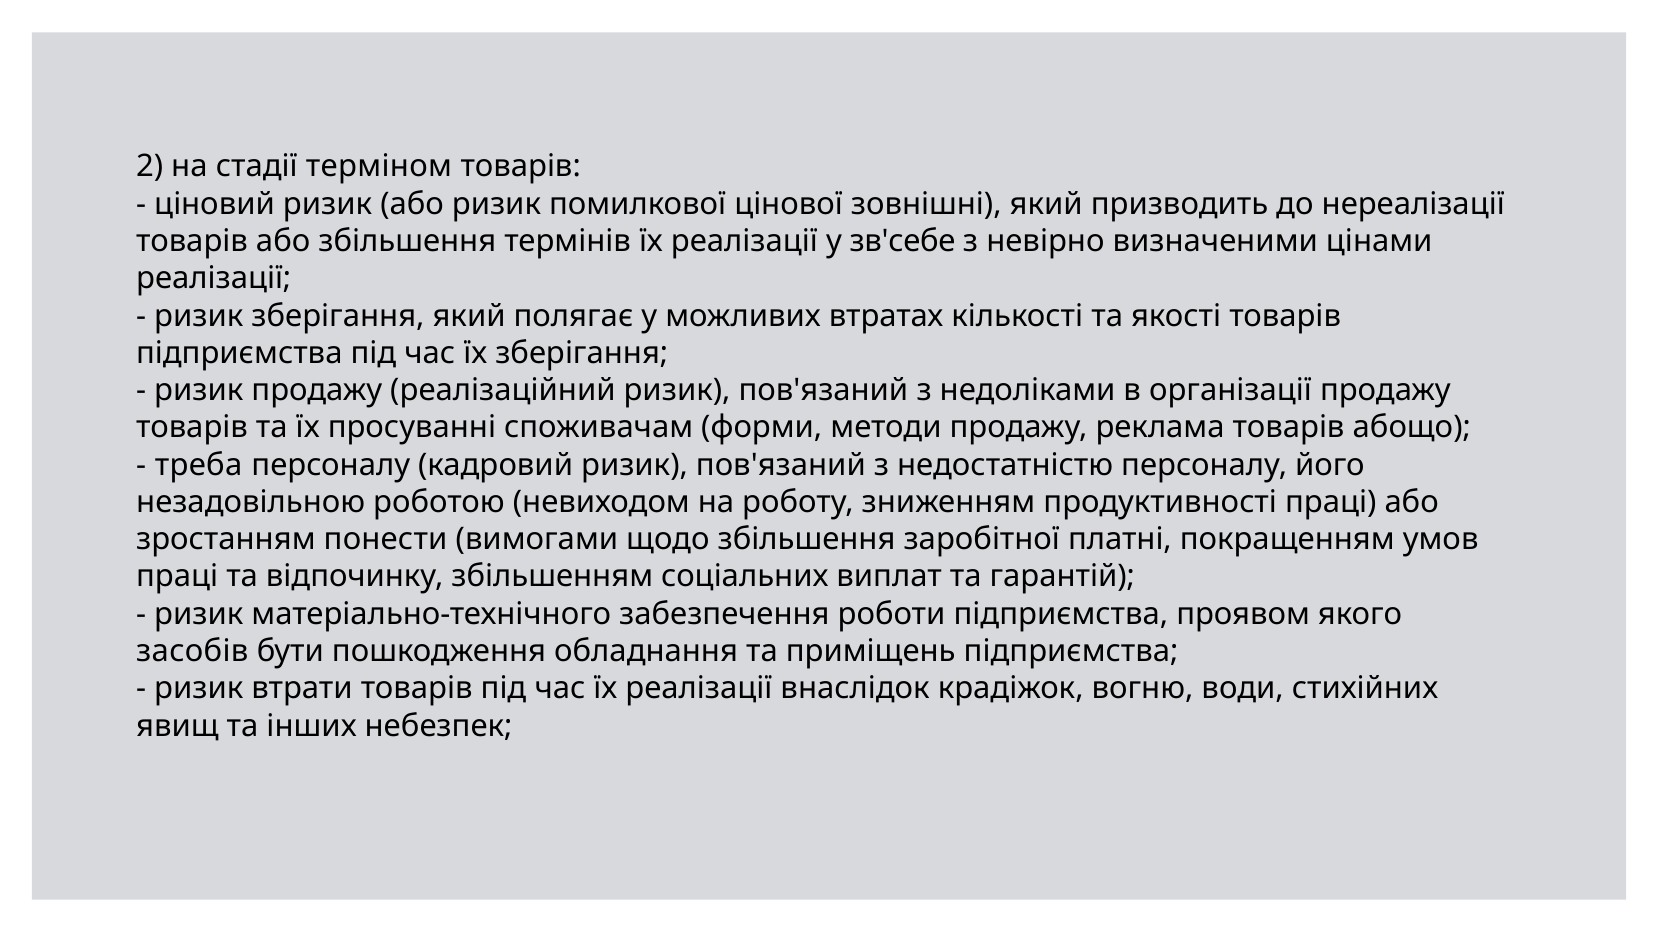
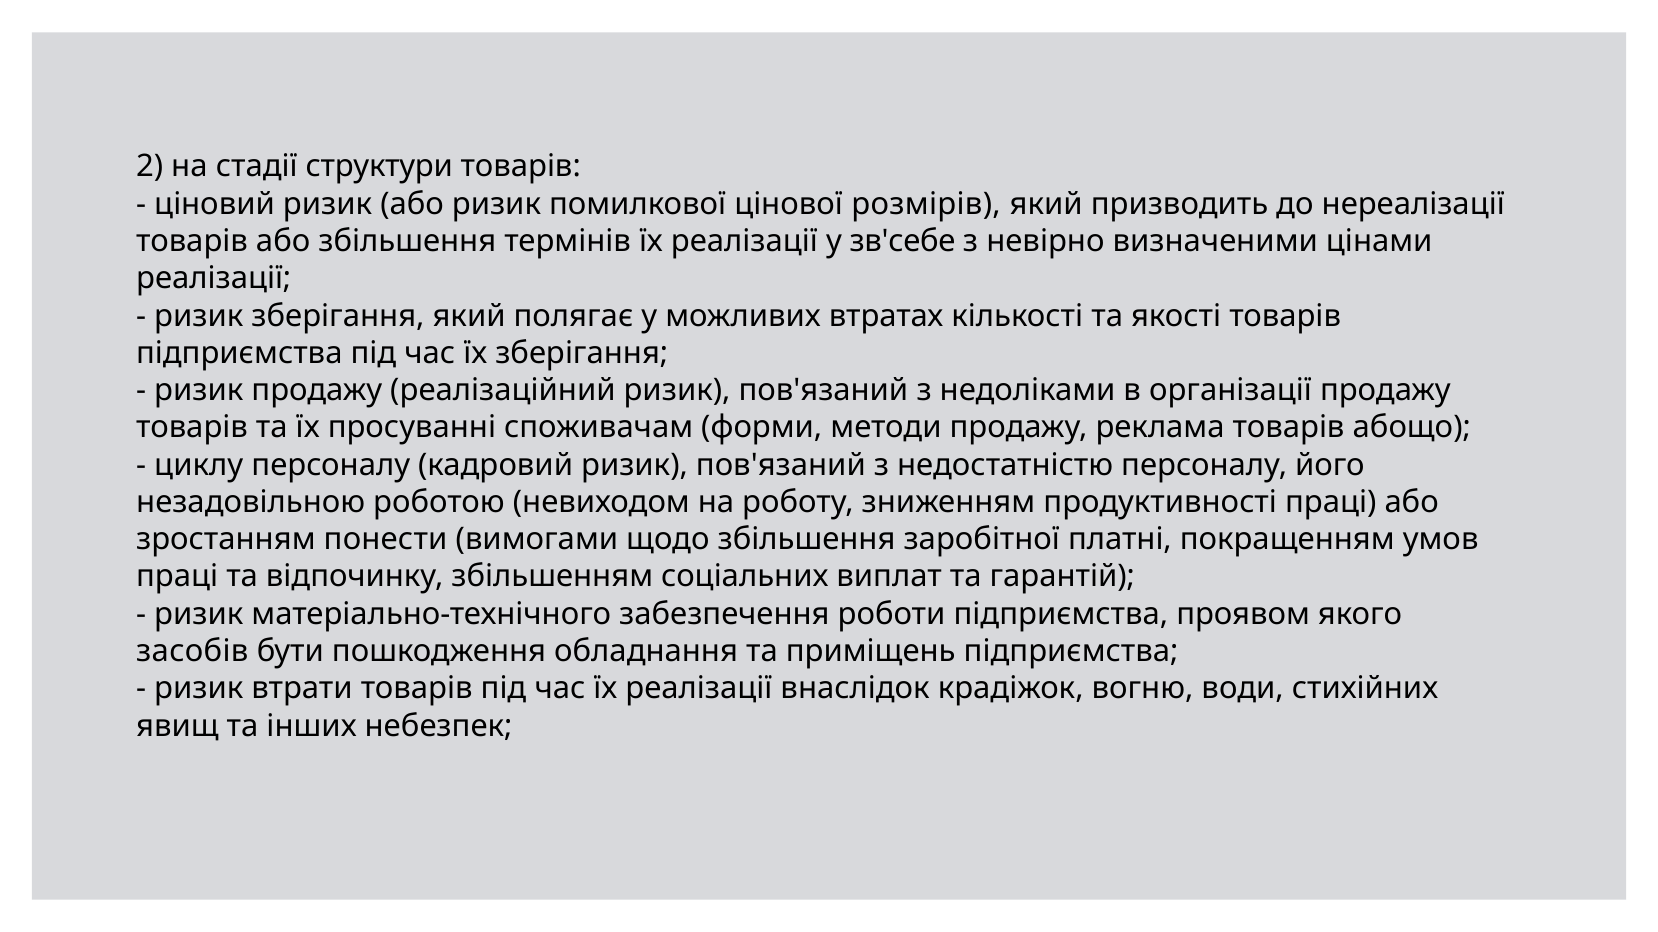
терміном: терміном -> структури
зовнішні: зовнішні -> розмірів
треба: треба -> циклу
